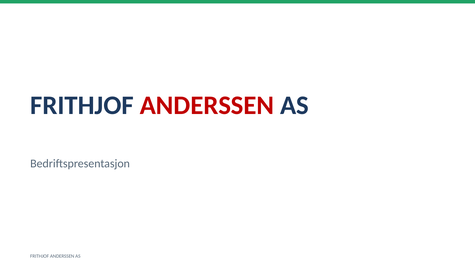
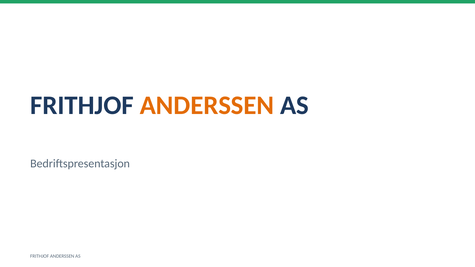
ANDERSSEN at (207, 105) colour: red -> orange
